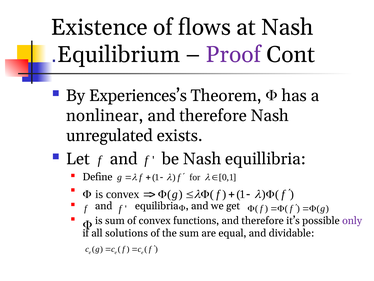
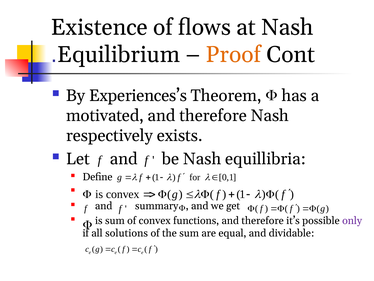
Proof colour: purple -> orange
nonlinear: nonlinear -> motivated
unregulated: unregulated -> respectively
equilibria: equilibria -> summary
